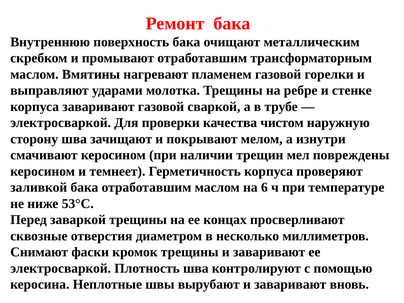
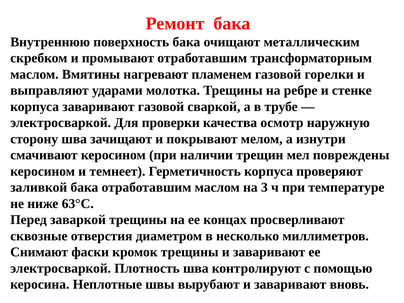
чистом: чистом -> осмотр
6: 6 -> 3
53°С: 53°С -> 63°С
